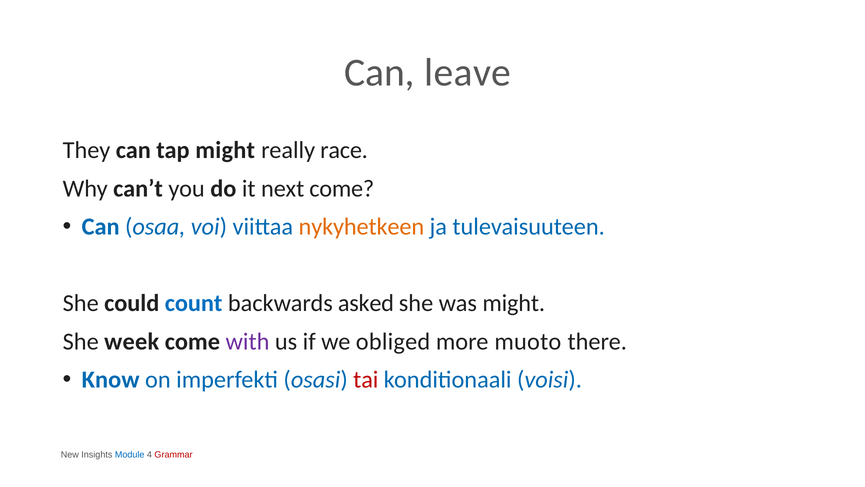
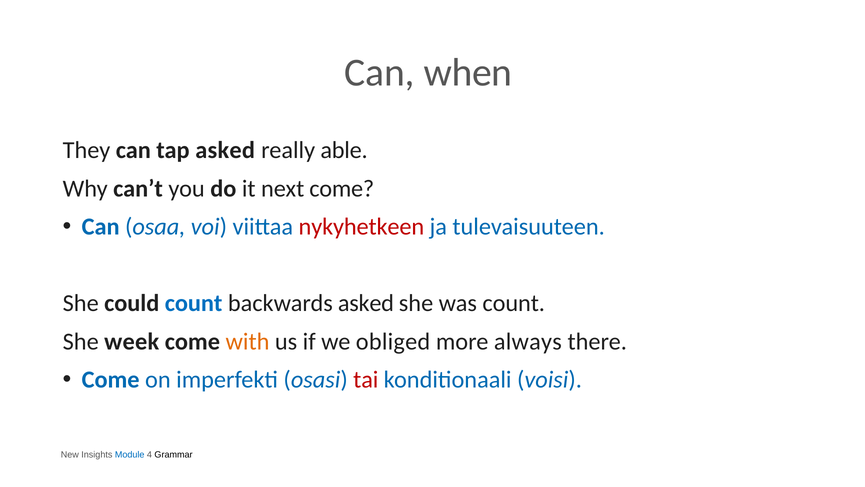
leave: leave -> when
tap might: might -> asked
race: race -> able
nykyhetkeen colour: orange -> red
was might: might -> count
with colour: purple -> orange
muoto: muoto -> always
Know at (111, 379): Know -> Come
Grammar colour: red -> black
